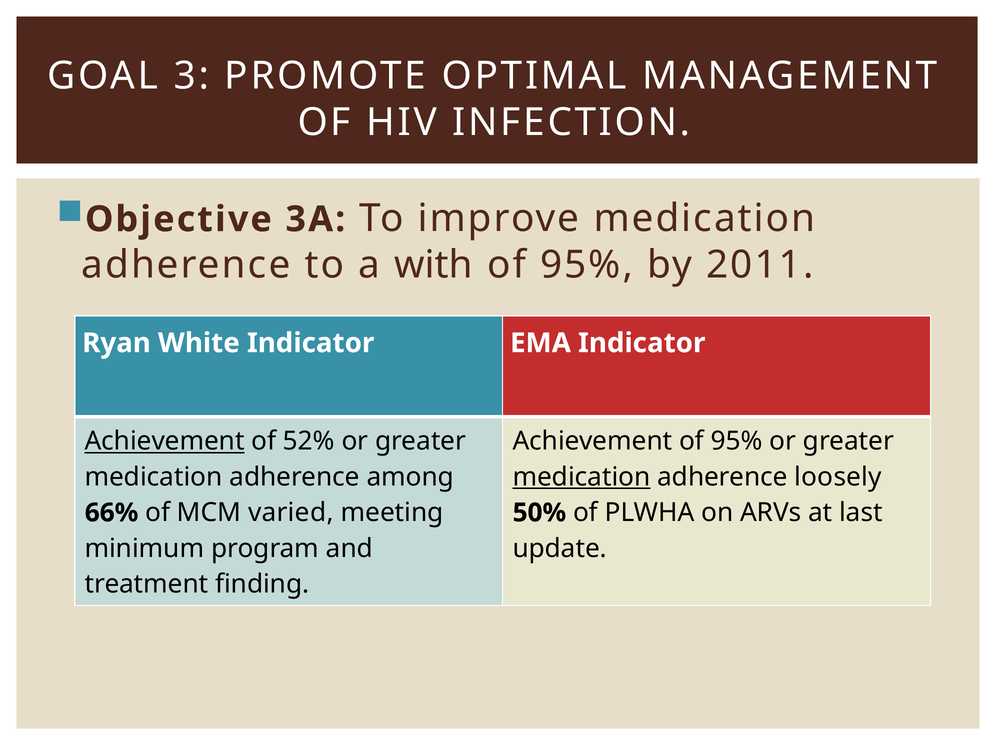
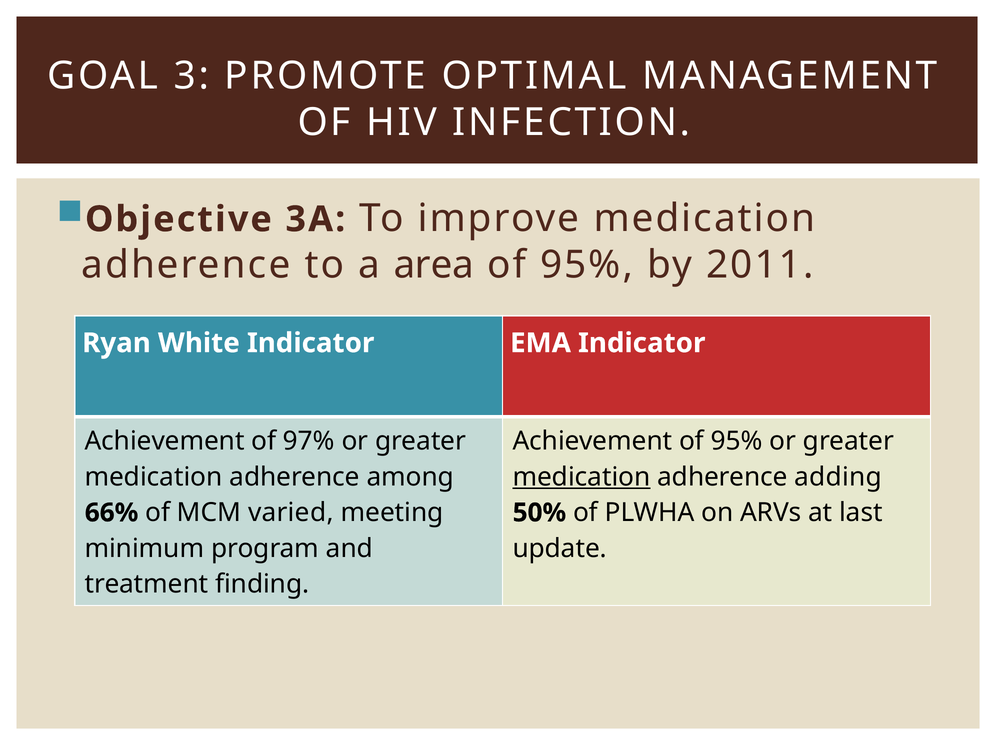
with: with -> area
Achievement at (165, 441) underline: present -> none
52%: 52% -> 97%
loosely: loosely -> adding
